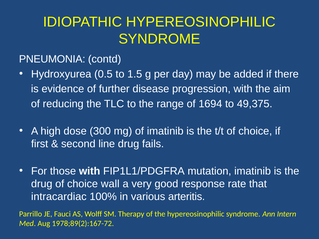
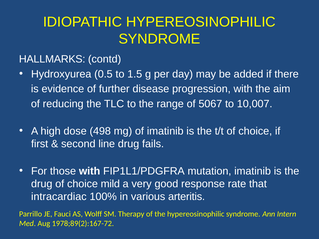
PNEUMONIA: PNEUMONIA -> HALLMARKS
1694: 1694 -> 5067
49,375: 49,375 -> 10,007
300: 300 -> 498
wall: wall -> mild
